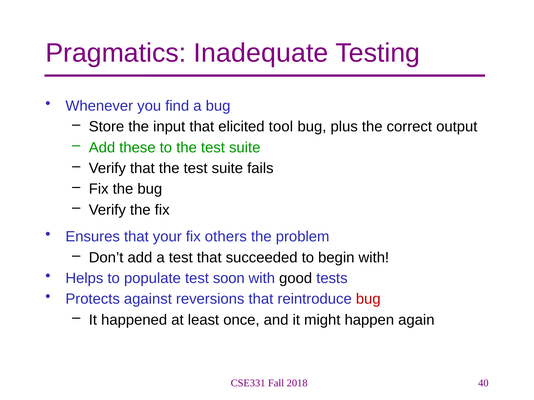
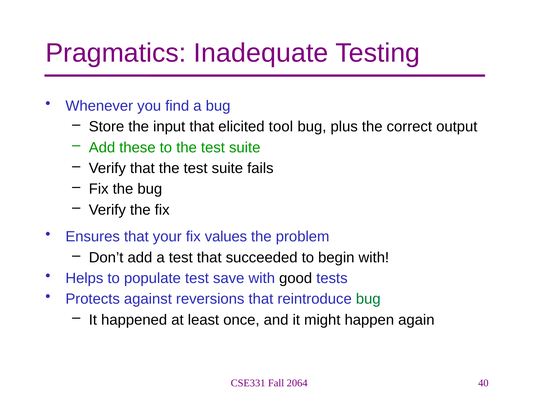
others: others -> values
soon: soon -> save
bug at (368, 299) colour: red -> green
2018: 2018 -> 2064
